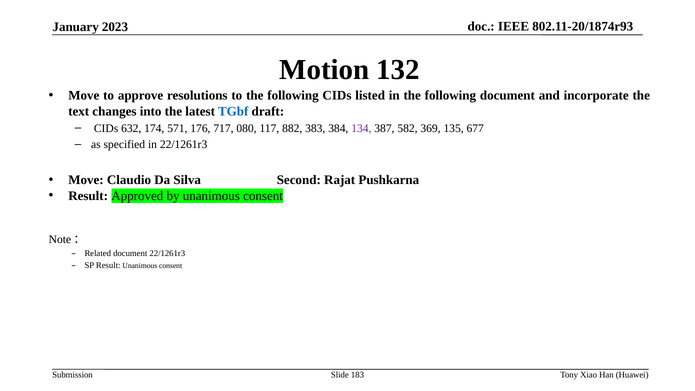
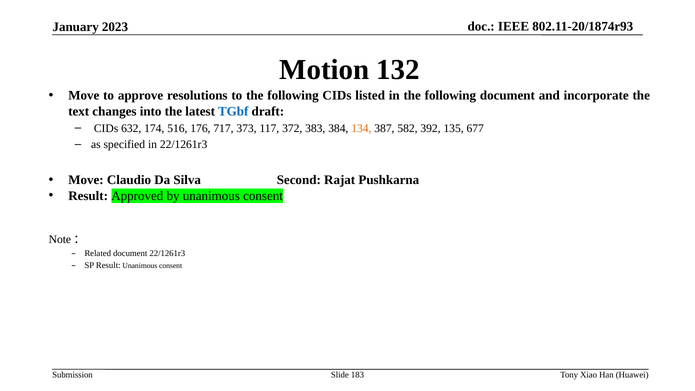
571: 571 -> 516
080: 080 -> 373
882: 882 -> 372
134 colour: purple -> orange
369: 369 -> 392
